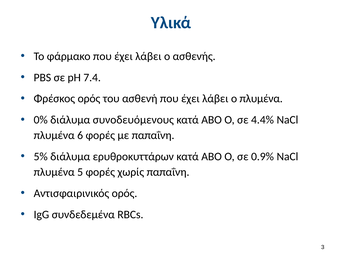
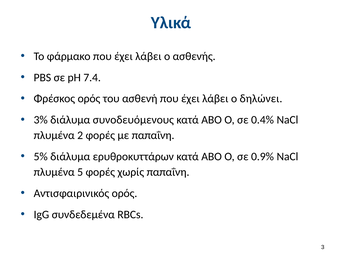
ο πλυμένα: πλυμένα -> δηλώνει
0%: 0% -> 3%
4.4%: 4.4% -> 0.4%
6: 6 -> 2
